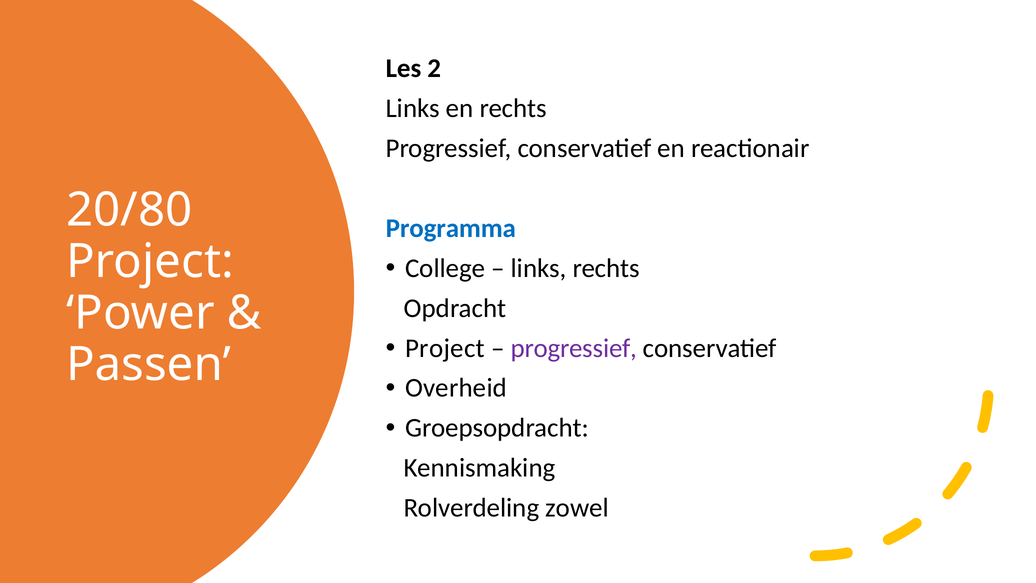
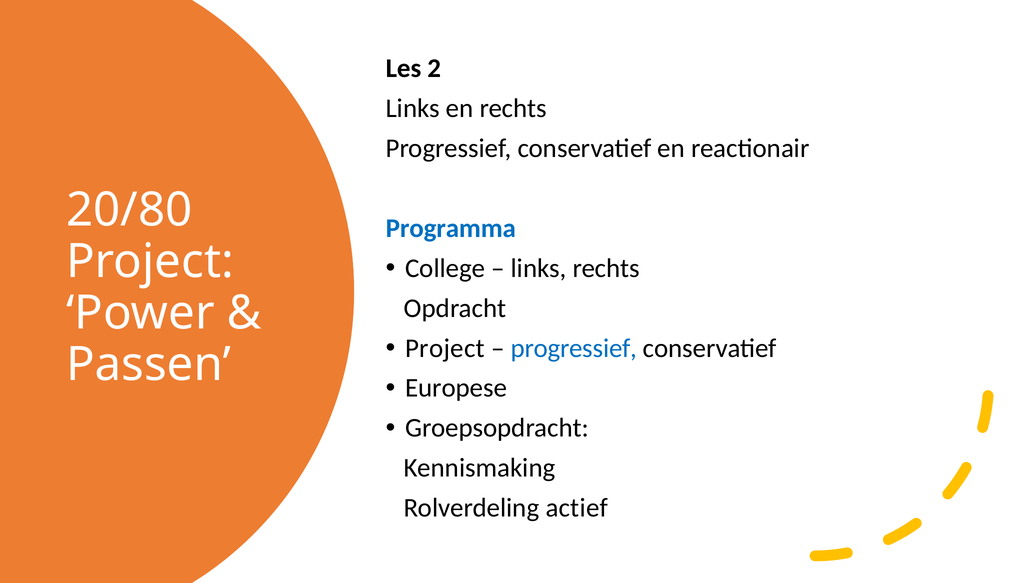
progressief at (574, 348) colour: purple -> blue
Overheid: Overheid -> Europese
zowel: zowel -> actief
